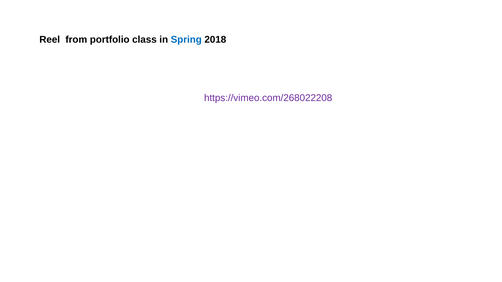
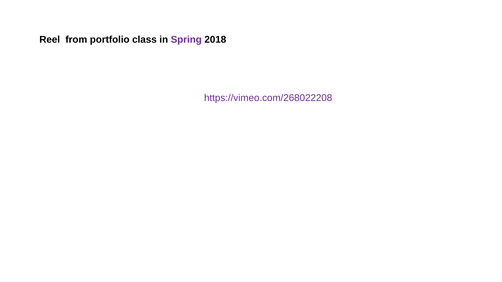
Spring colour: blue -> purple
